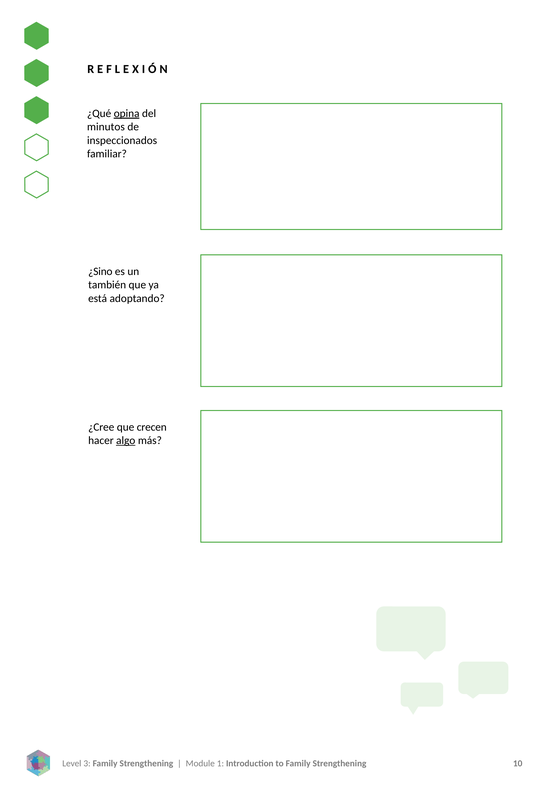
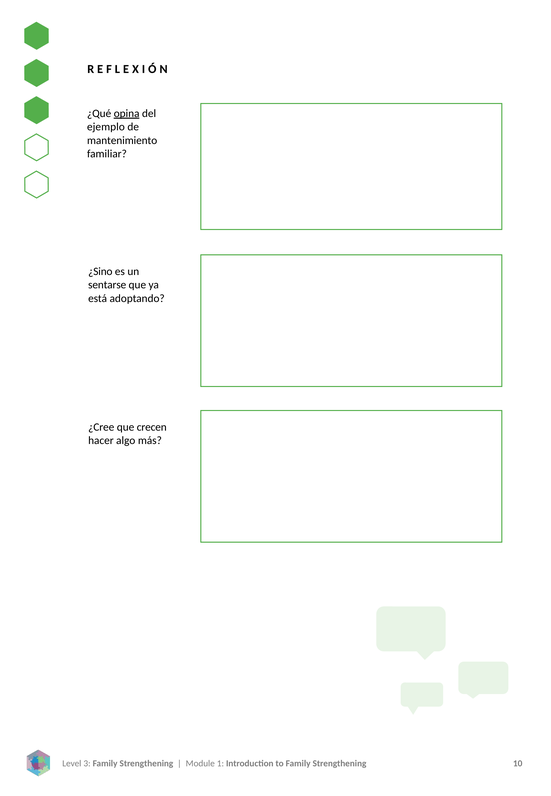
minutos: minutos -> ejemplo
inspeccionados: inspeccionados -> mantenimiento
también: también -> sentarse
algo underline: present -> none
